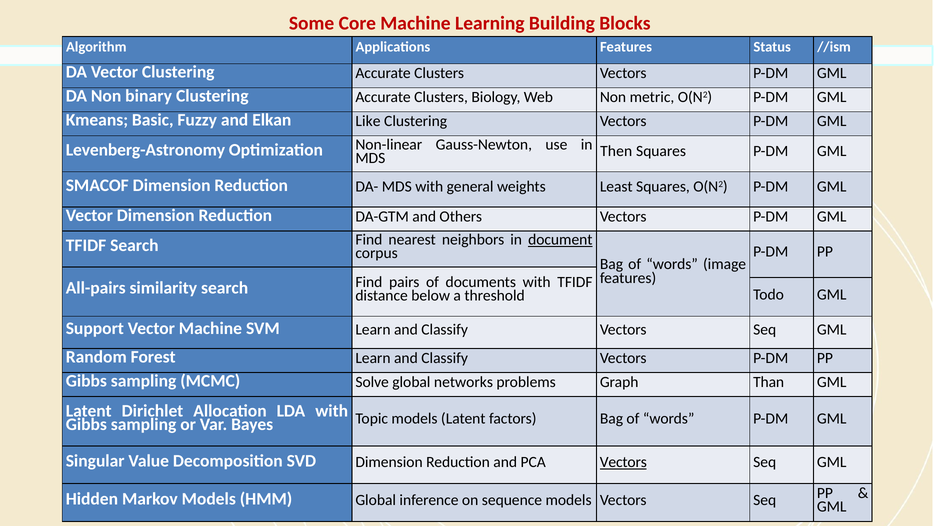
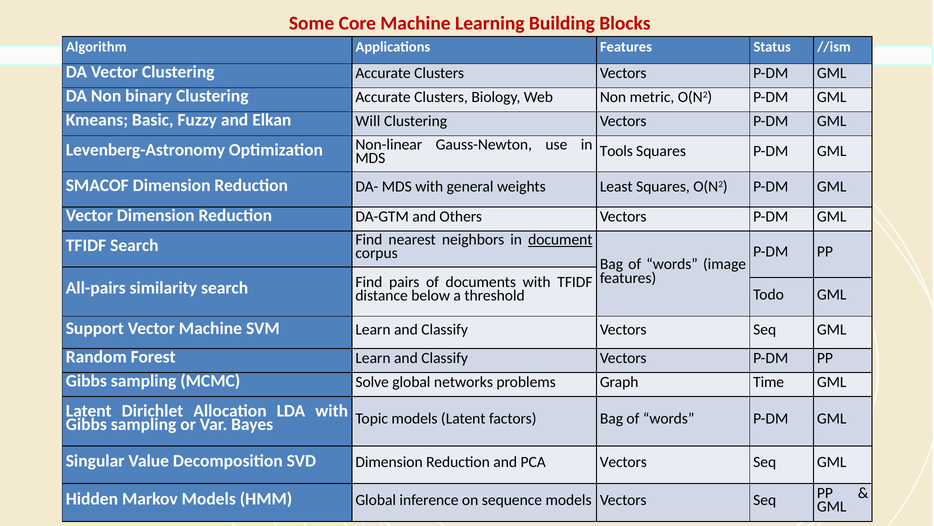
Like: Like -> Will
Then: Then -> Tools
Than: Than -> Time
Vectors at (623, 462) underline: present -> none
